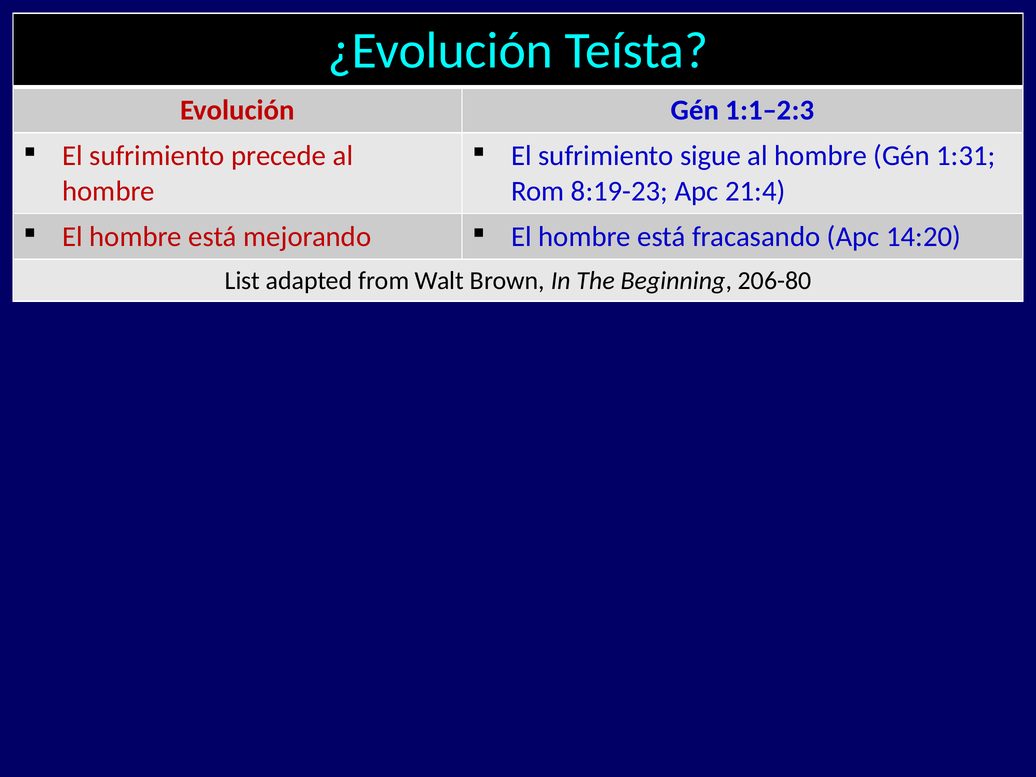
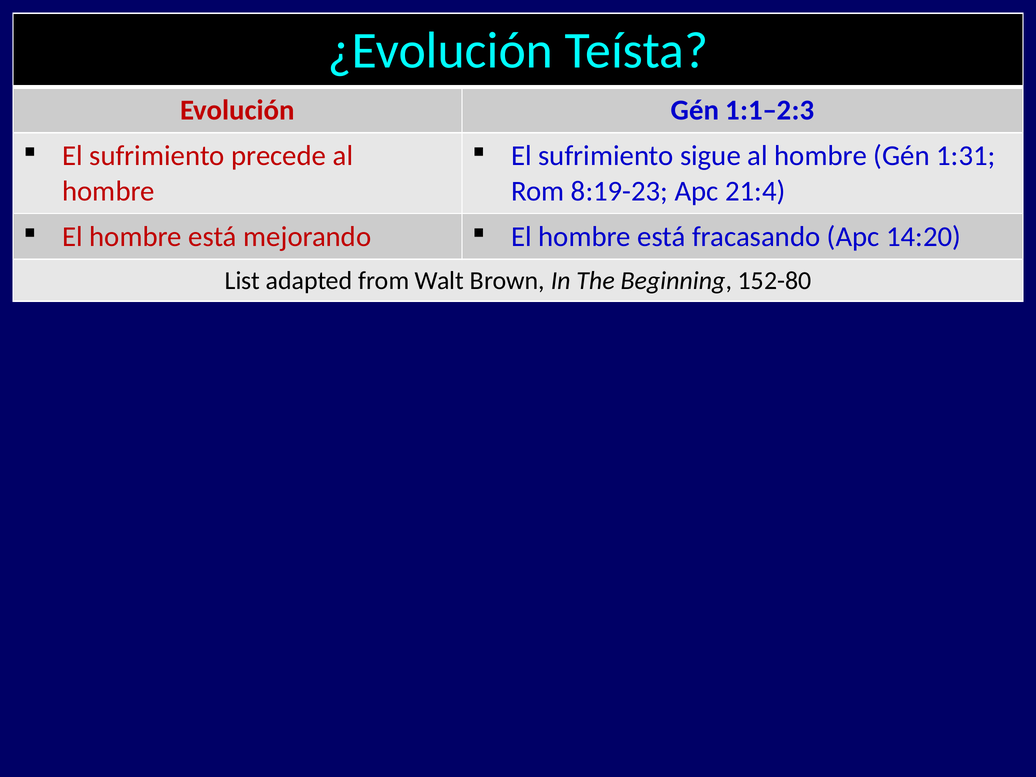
206-80: 206-80 -> 152-80
